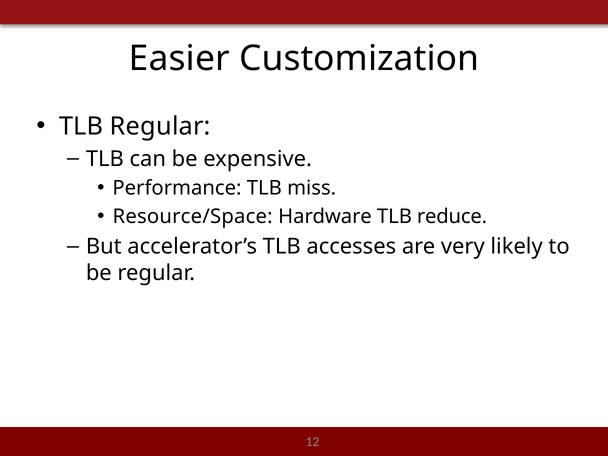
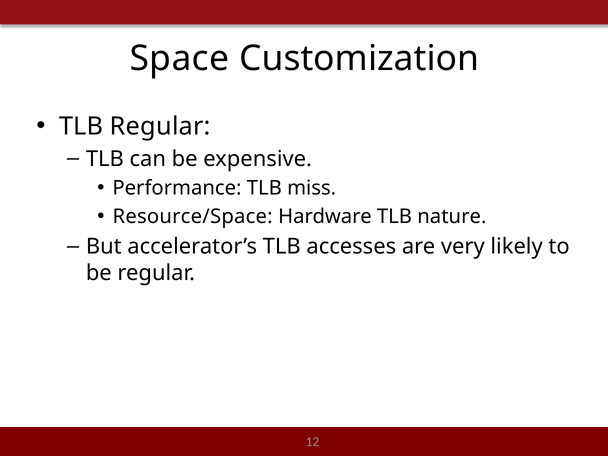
Easier: Easier -> Space
reduce: reduce -> nature
